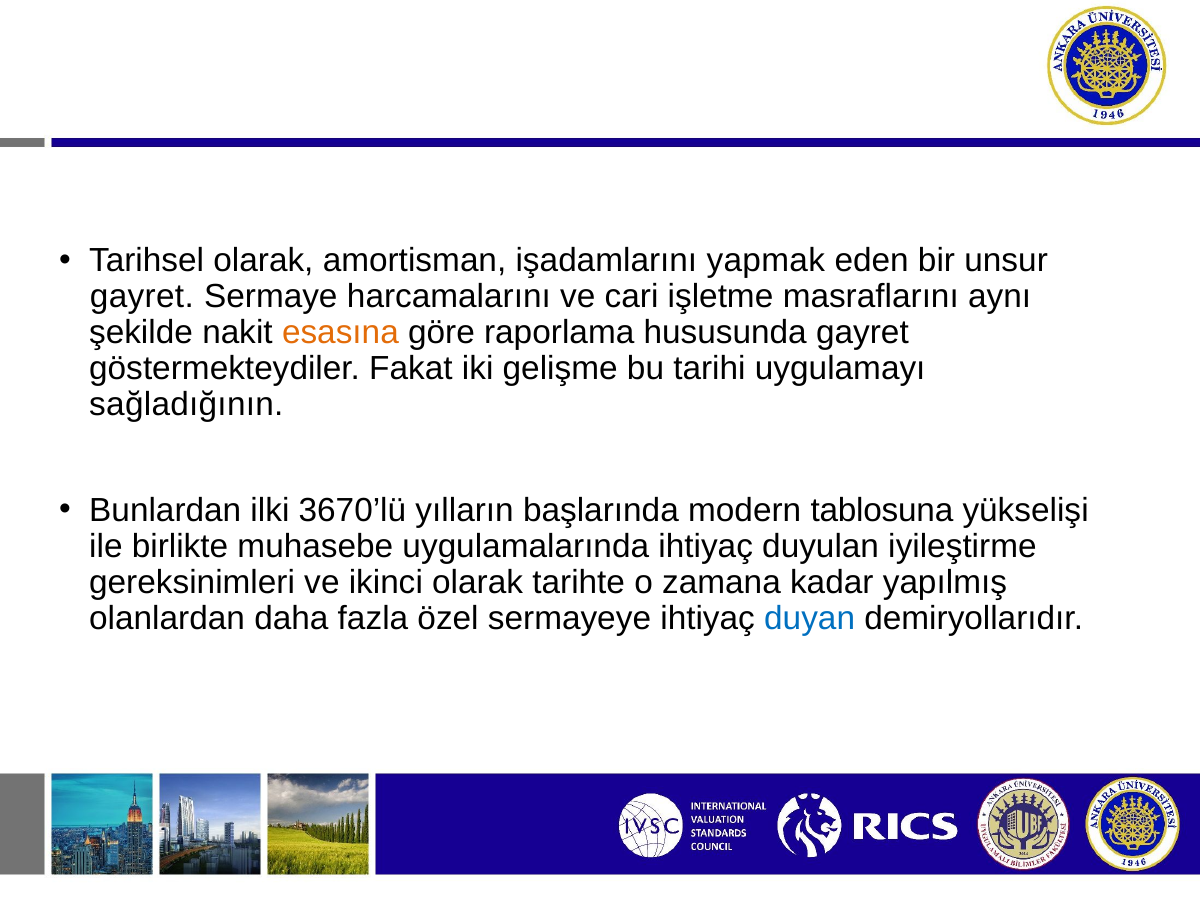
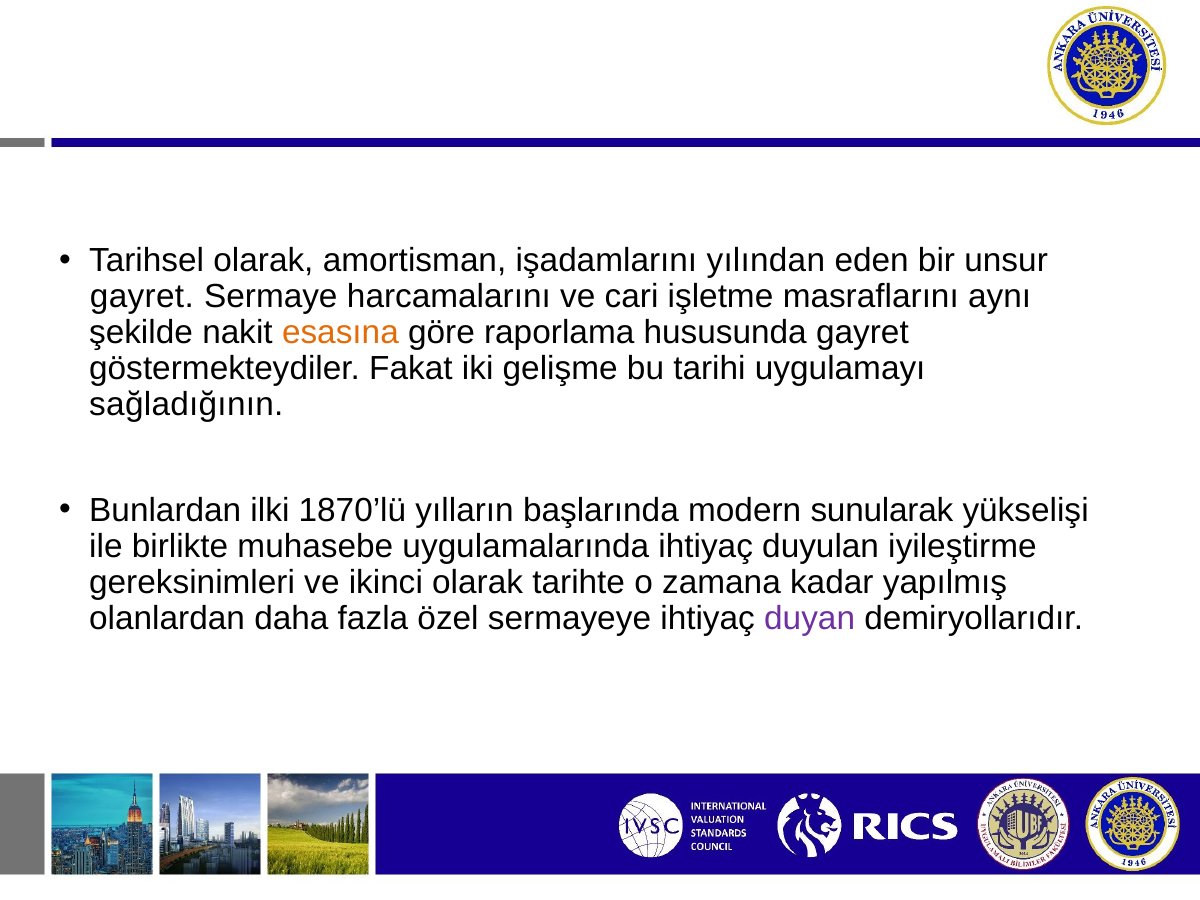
yapmak: yapmak -> yılından
3670’lü: 3670’lü -> 1870’lü
tablosuna: tablosuna -> sunularak
duyan colour: blue -> purple
